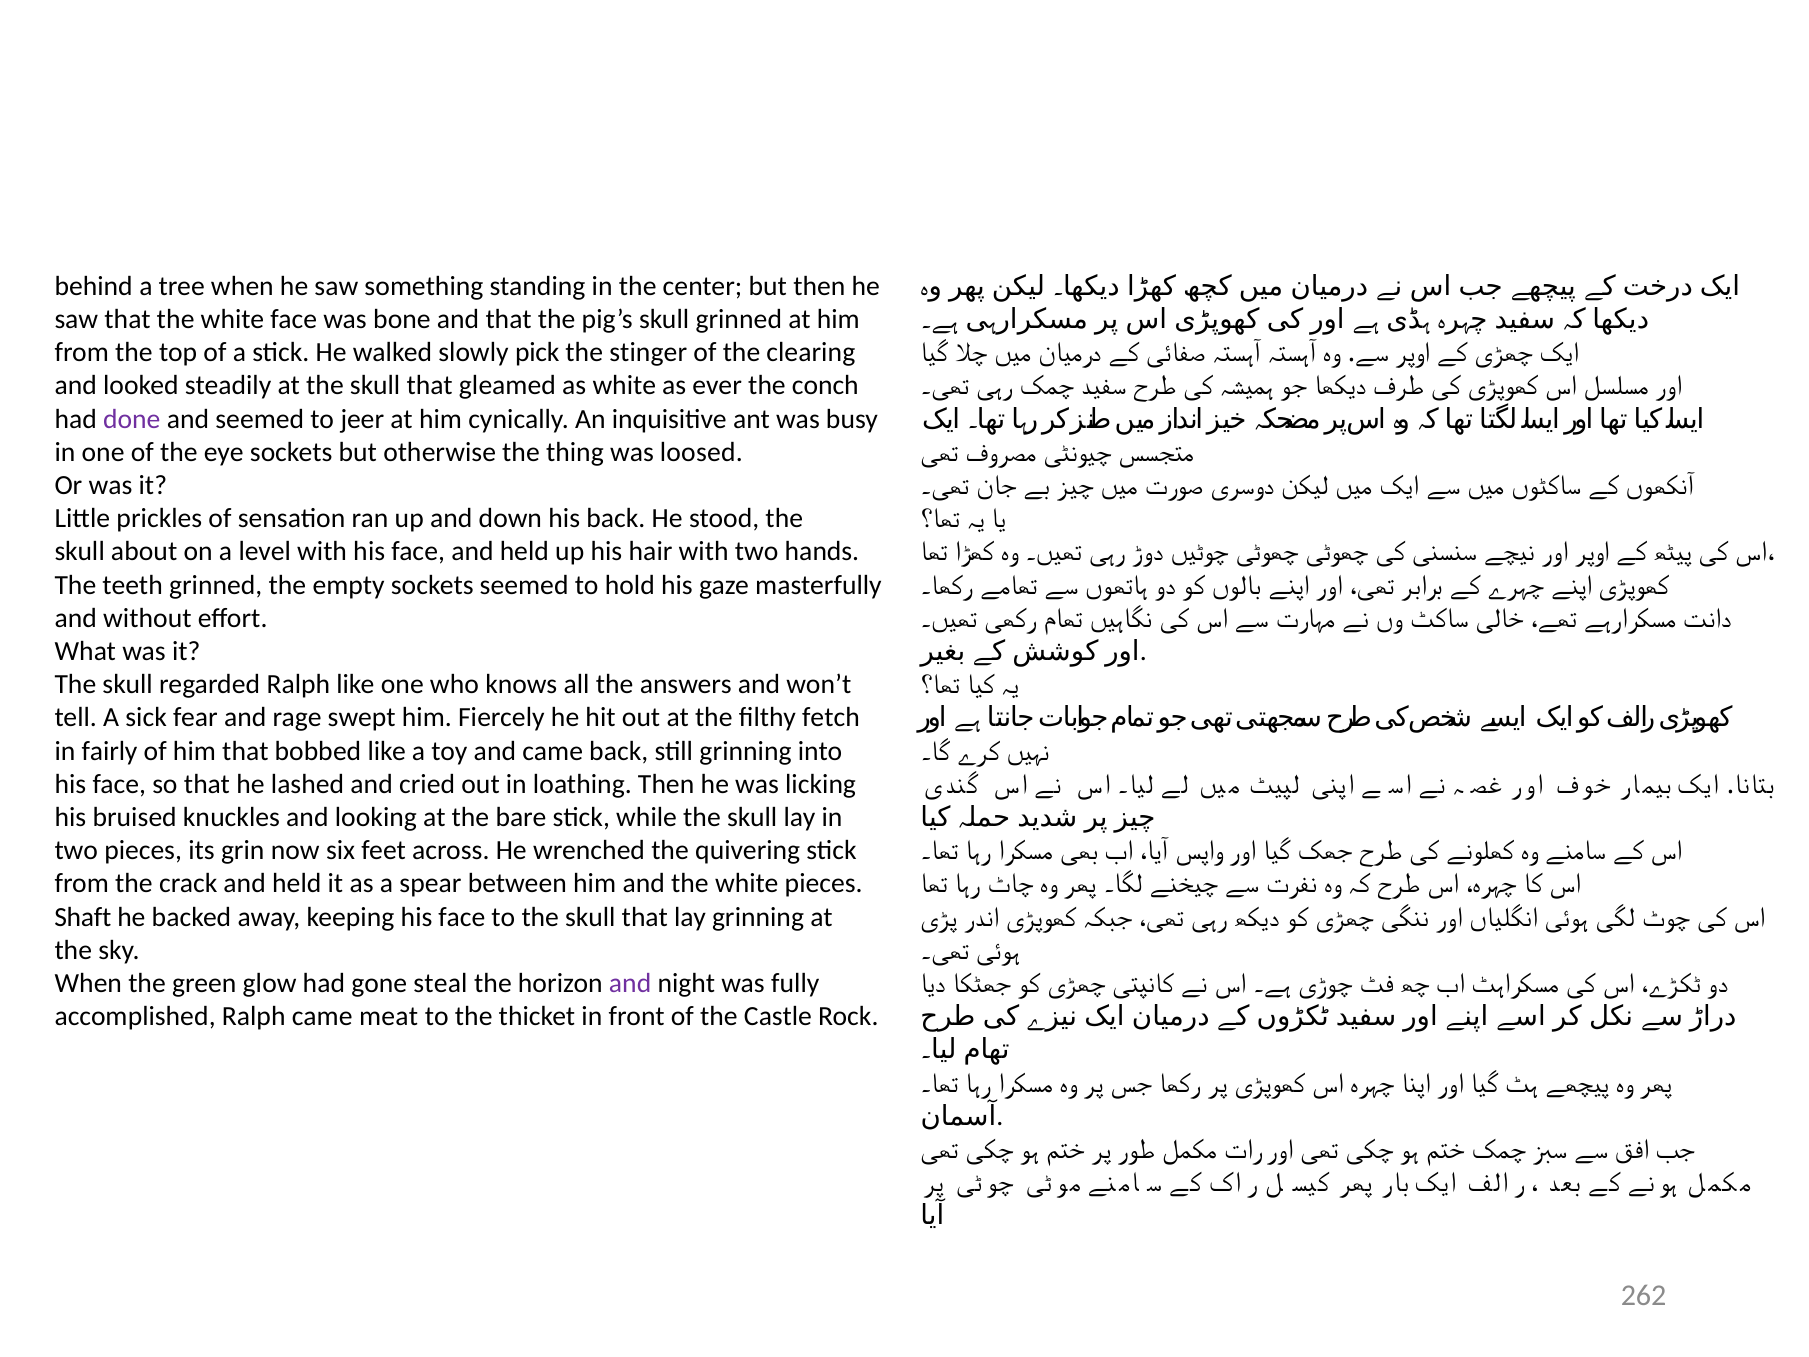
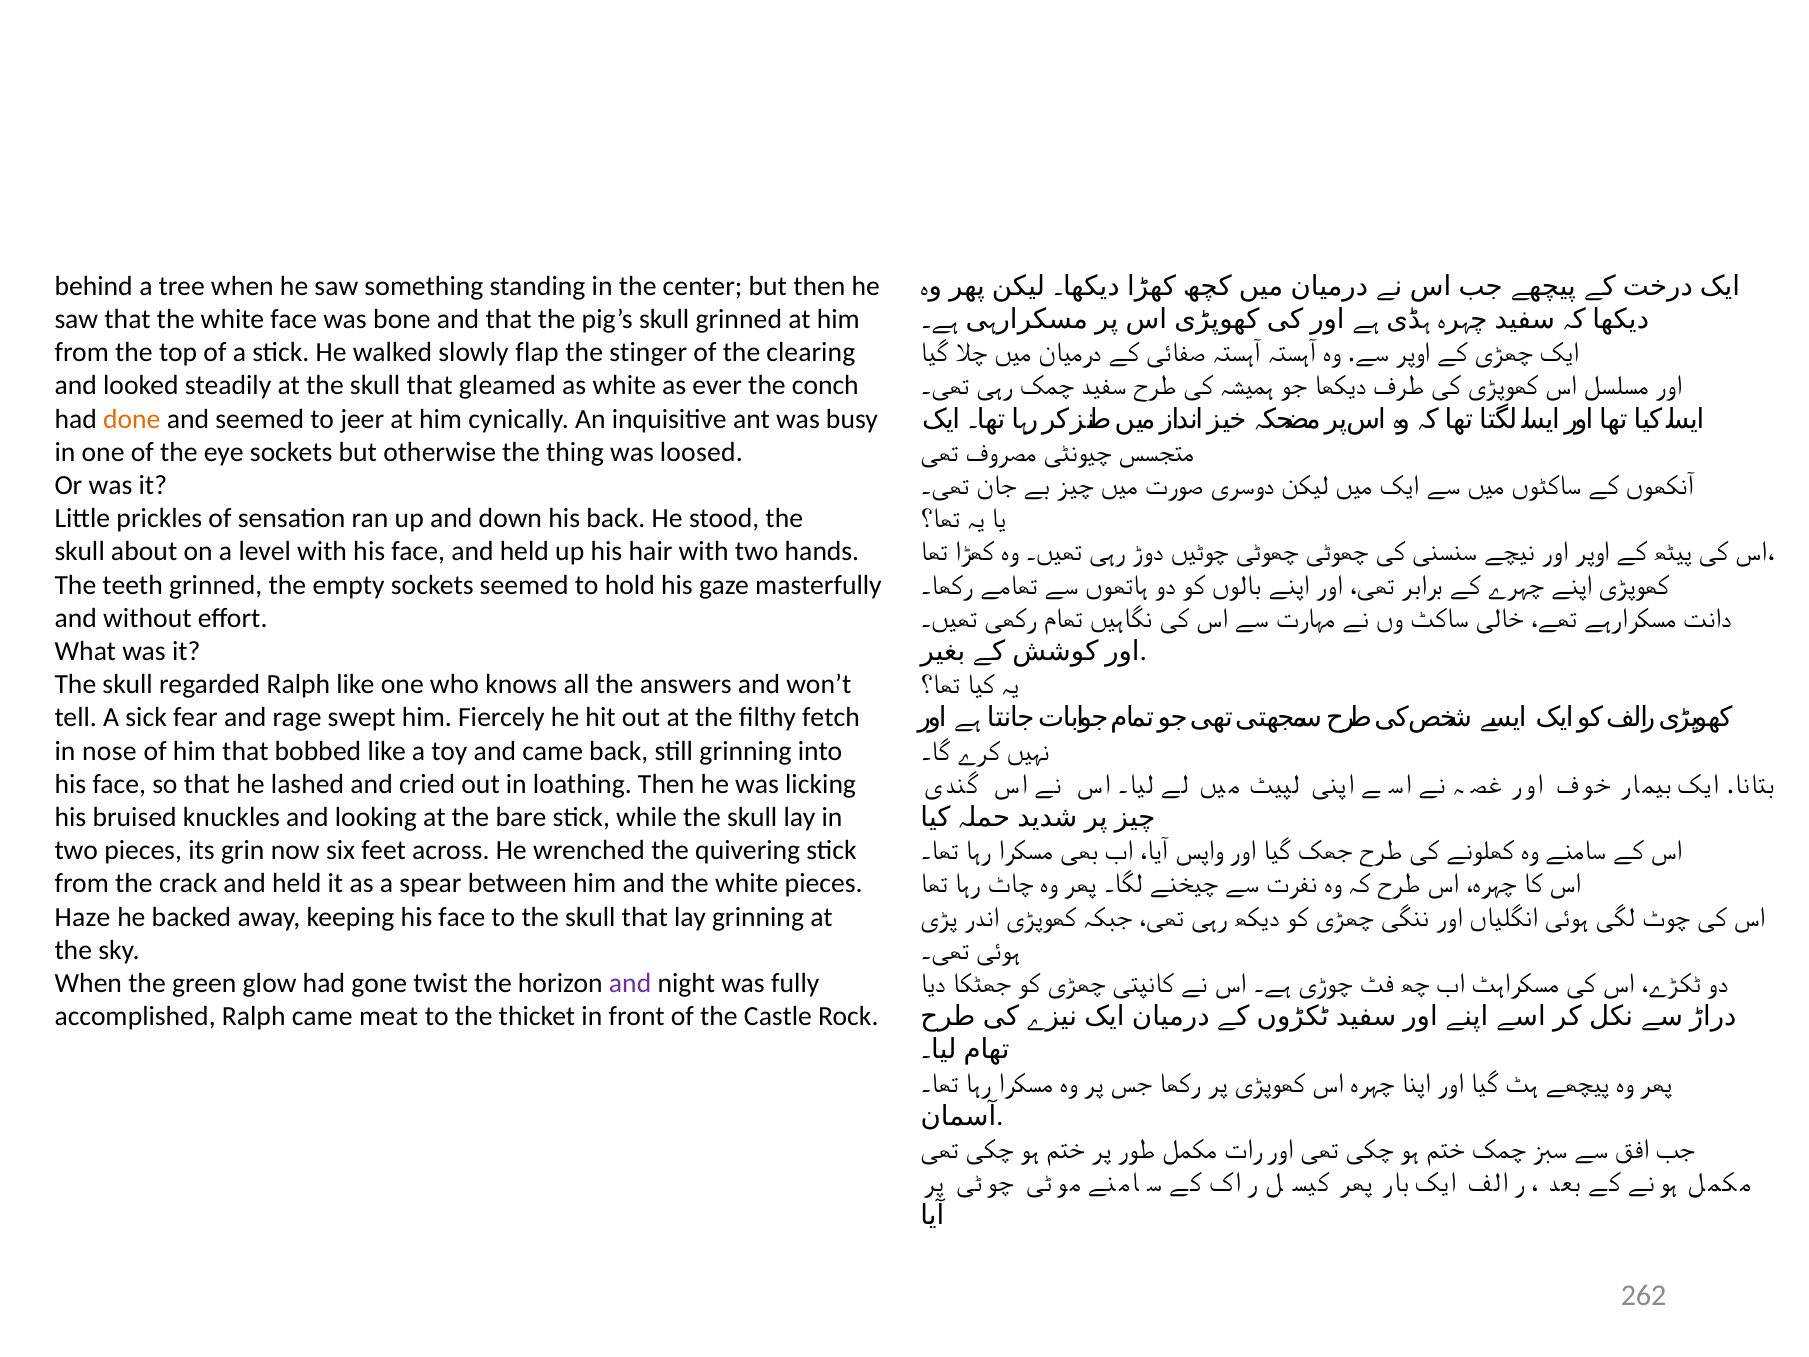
pick: pick -> flap
done colour: purple -> orange
fairly: fairly -> nose
Shaft: Shaft -> Haze
steal: steal -> twist
